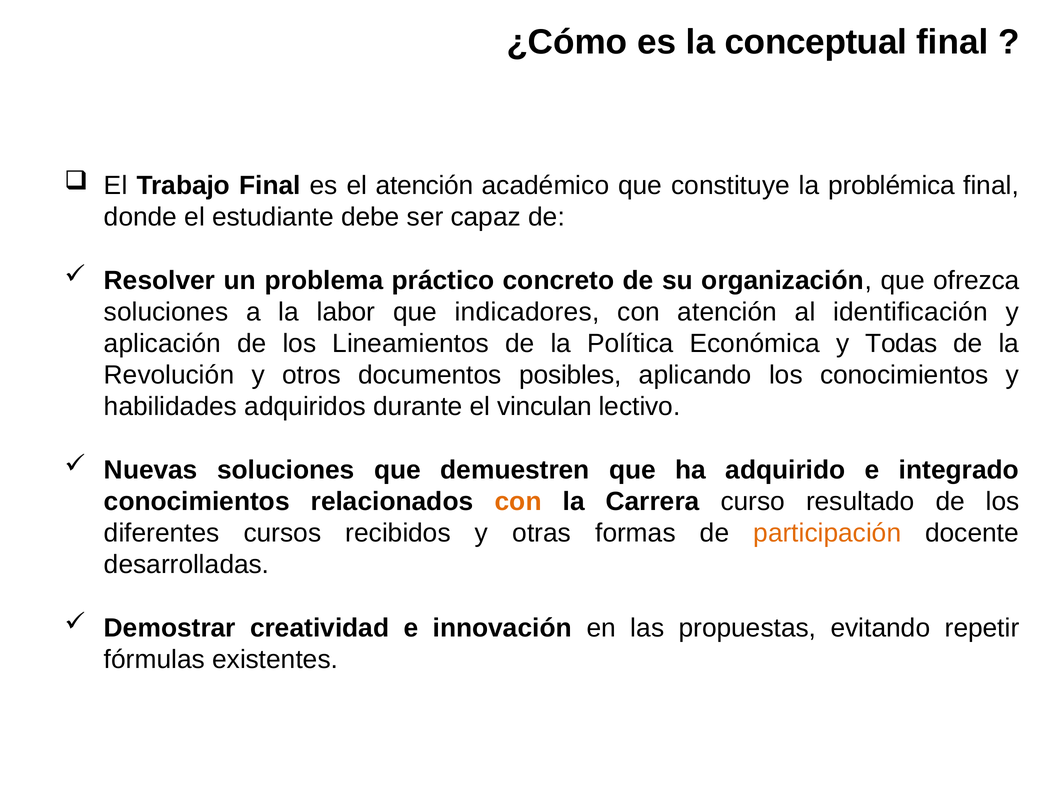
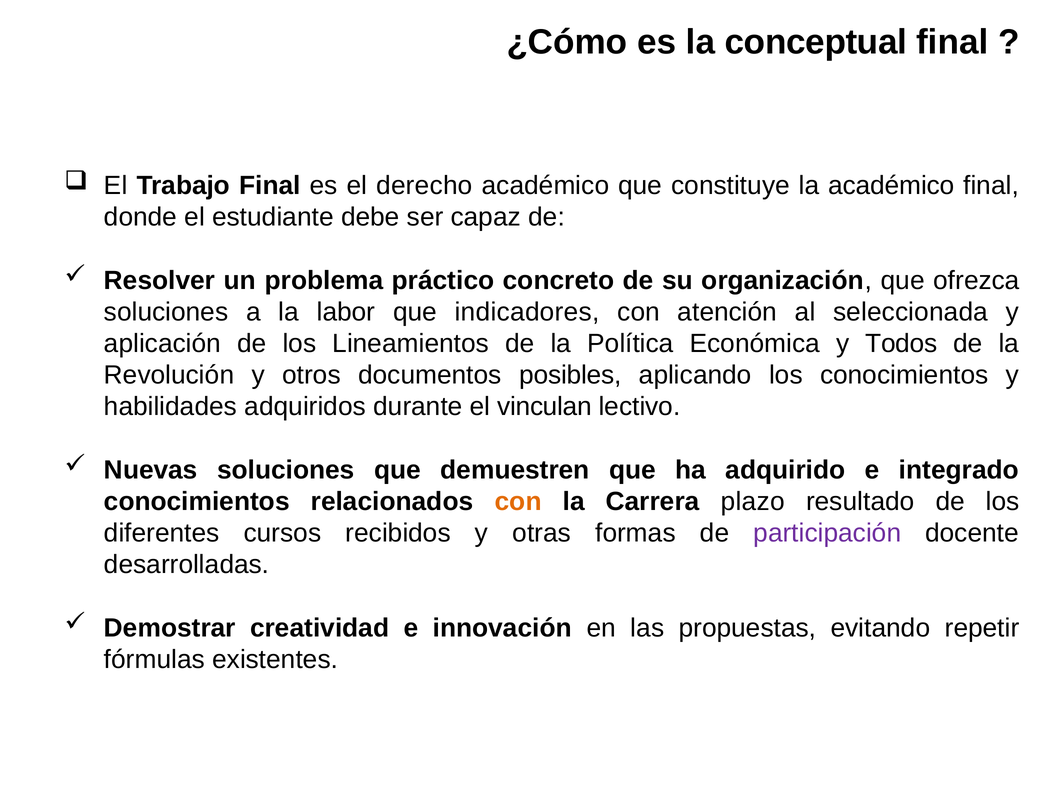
el atención: atención -> derecho
la problémica: problémica -> académico
identificación: identificación -> seleccionada
Todas: Todas -> Todos
curso: curso -> plazo
participación colour: orange -> purple
